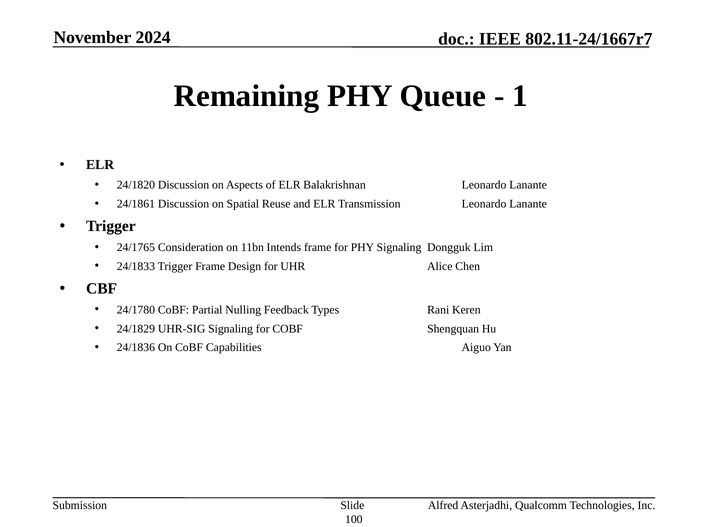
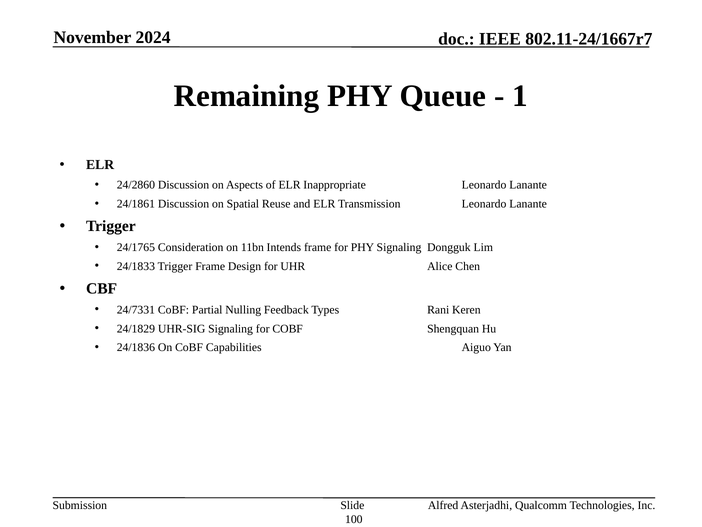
24/1820: 24/1820 -> 24/2860
Balakrishnan: Balakrishnan -> Inappropriate
24/1780: 24/1780 -> 24/7331
